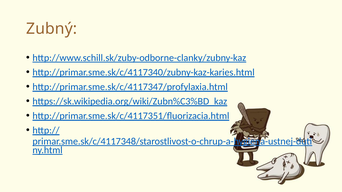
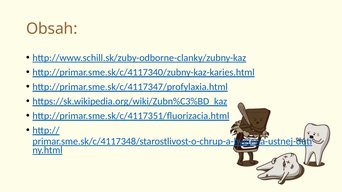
Zubný: Zubný -> Obsah
